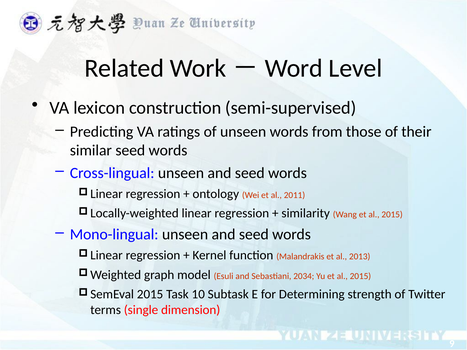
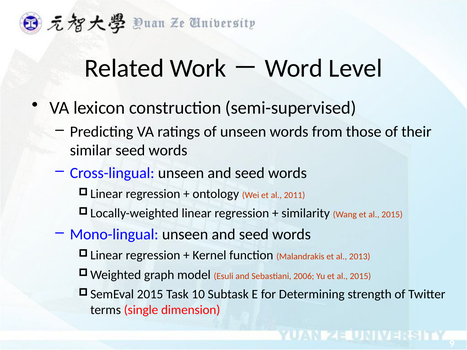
2034: 2034 -> 2006
